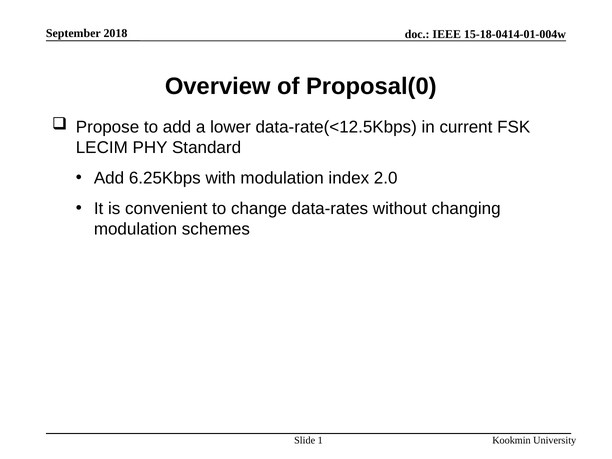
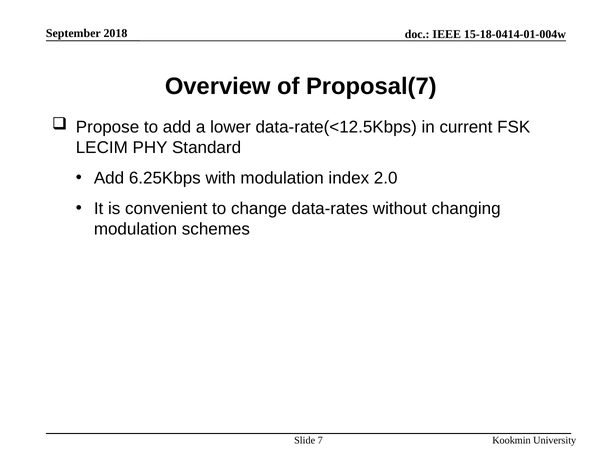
Proposal(0: Proposal(0 -> Proposal(7
1: 1 -> 7
